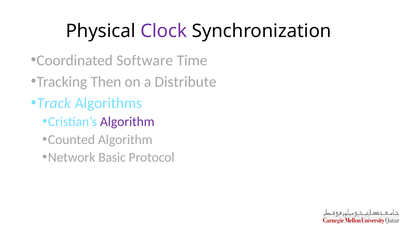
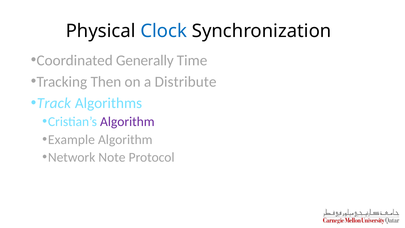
Clock colour: purple -> blue
Software: Software -> Generally
Counted: Counted -> Example
Basic: Basic -> Note
